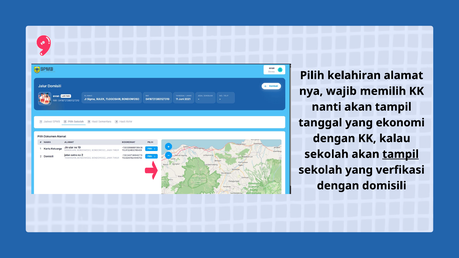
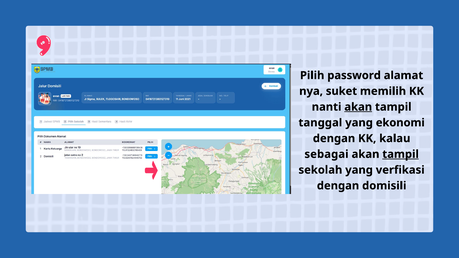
kelahiran: kelahiran -> password
wajib: wajib -> suket
akan at (358, 107) underline: none -> present
sekolah at (327, 154): sekolah -> sebagai
